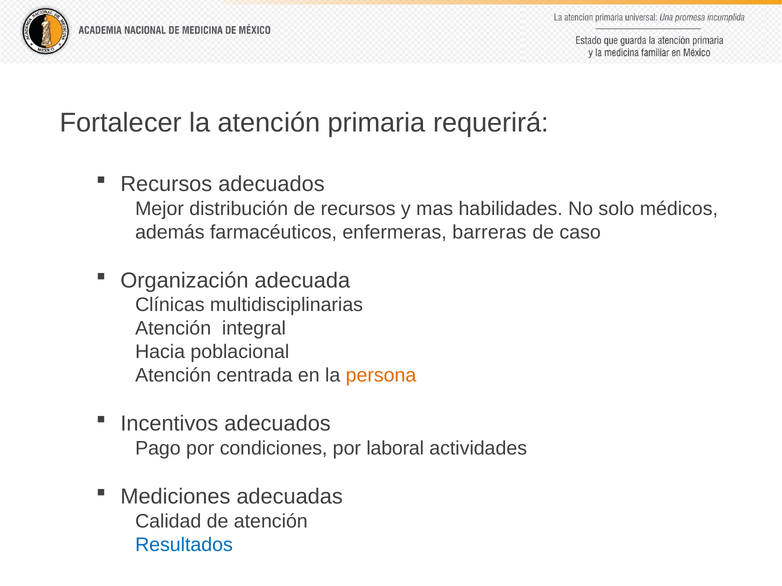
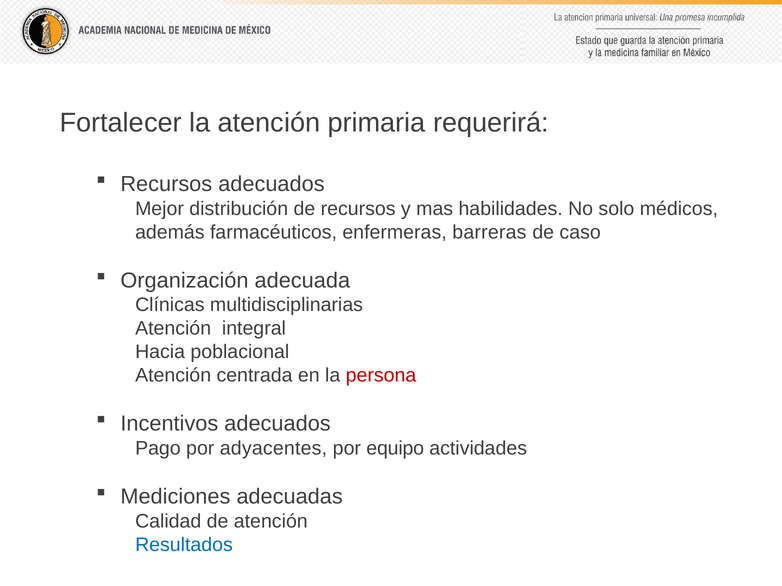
persona colour: orange -> red
condiciones: condiciones -> adyacentes
laboral: laboral -> equipo
